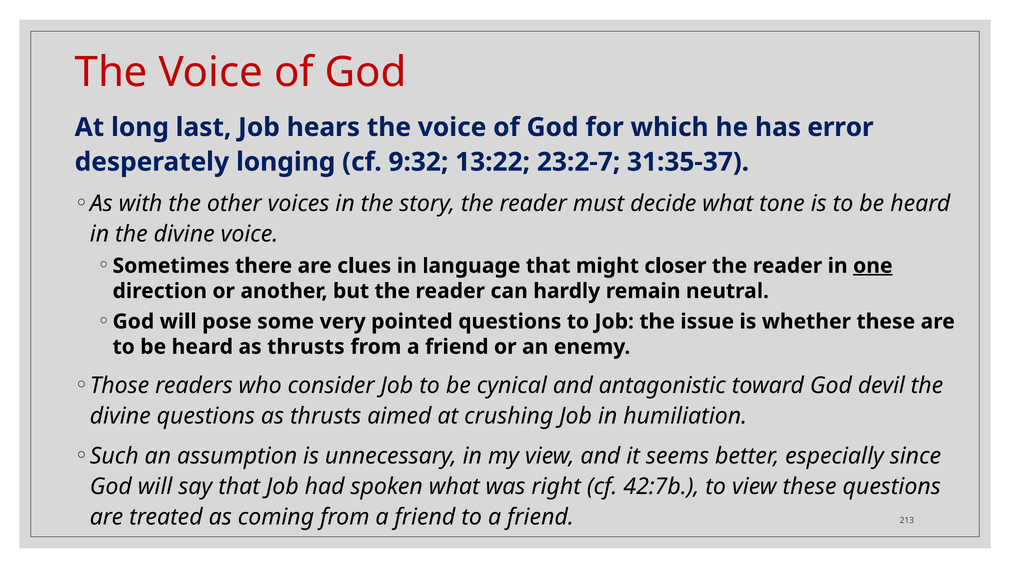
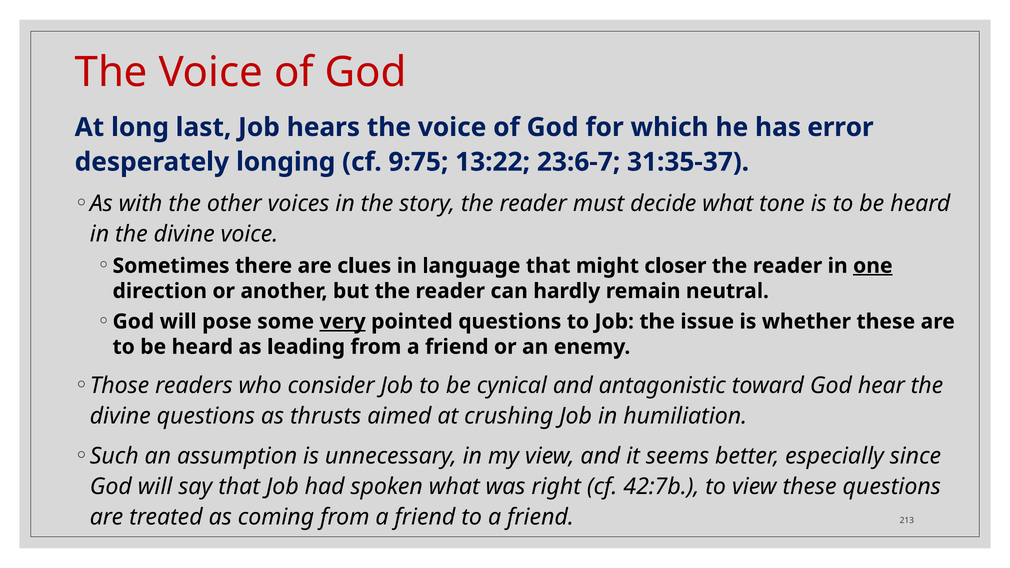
9:32: 9:32 -> 9:75
23:2-7: 23:2-7 -> 23:6-7
very underline: none -> present
heard as thrusts: thrusts -> leading
devil: devil -> hear
